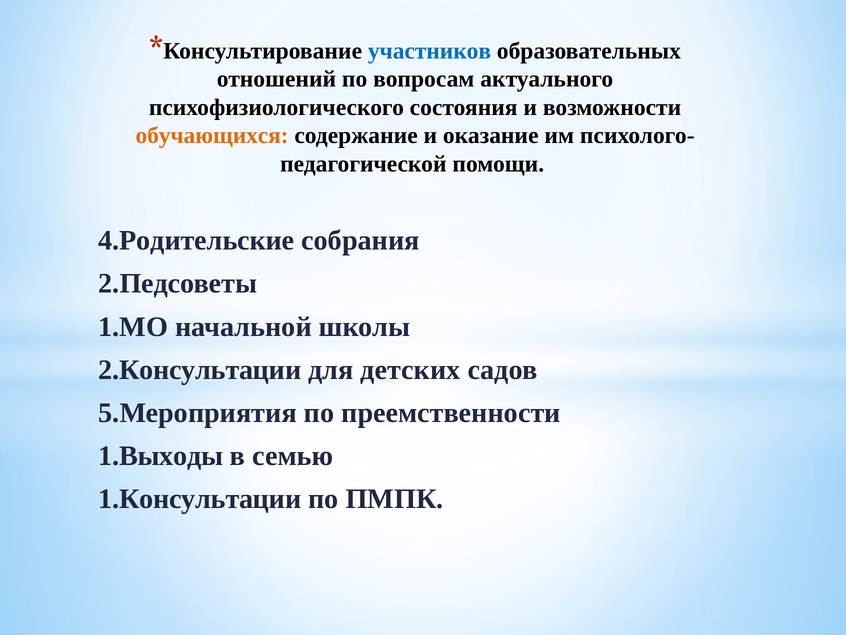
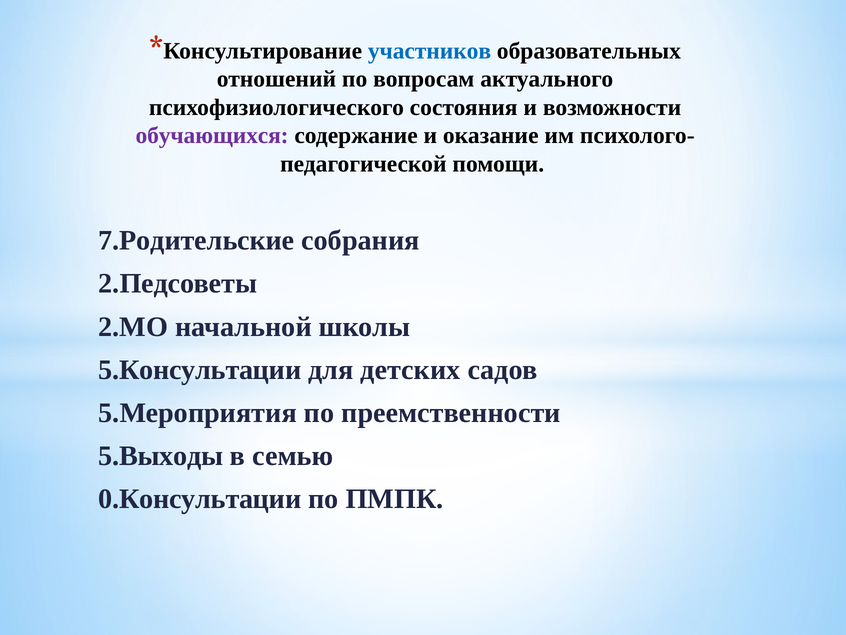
обучающихся colour: orange -> purple
4.Родительские: 4.Родительские -> 7.Родительские
1.МО: 1.МО -> 2.МО
2.Консультации: 2.Консультации -> 5.Консультации
1.Выходы: 1.Выходы -> 5.Выходы
1.Консультации: 1.Консультации -> 0.Консультации
